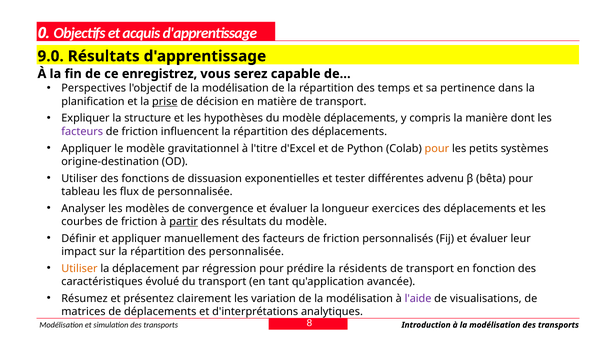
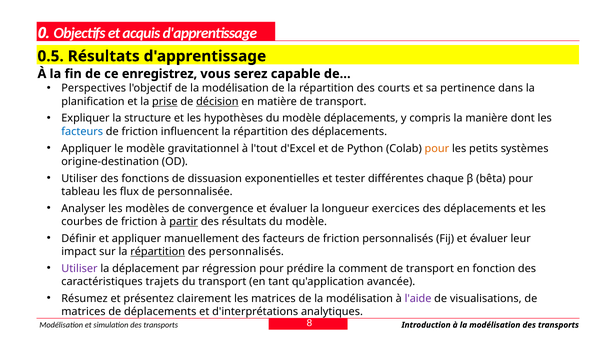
9.0: 9.0 -> 0.5
temps: temps -> courts
décision underline: none -> present
facteurs at (82, 132) colour: purple -> blue
l'titre: l'titre -> l'tout
advenu: advenu -> chaque
répartition at (158, 252) underline: none -> present
des personnalisée: personnalisée -> personnalisés
Utiliser at (79, 269) colour: orange -> purple
résidents: résidents -> comment
évolué: évolué -> trajets
les variation: variation -> matrices
